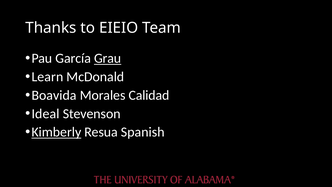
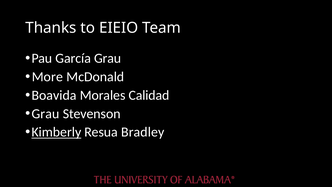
Grau at (108, 58) underline: present -> none
Learn: Learn -> More
Ideal at (46, 114): Ideal -> Grau
Spanish: Spanish -> Bradley
